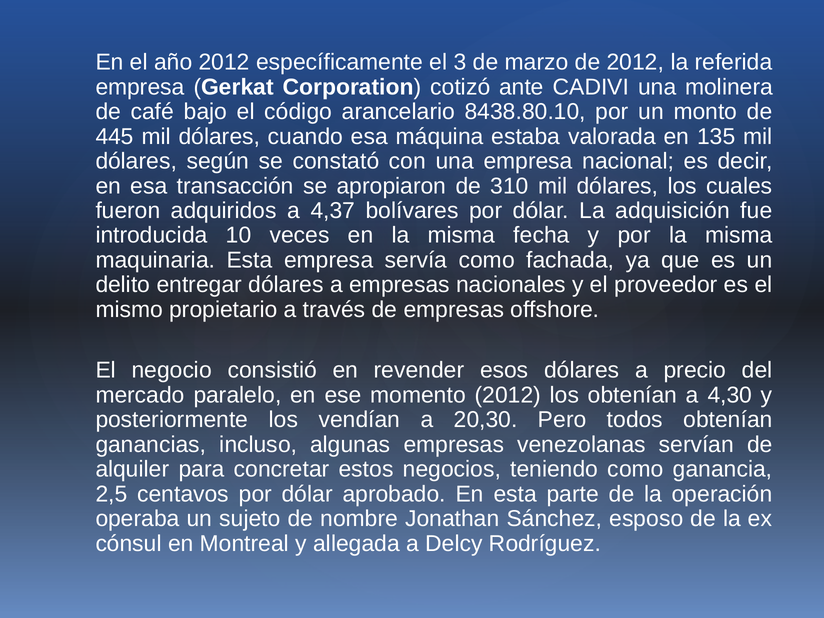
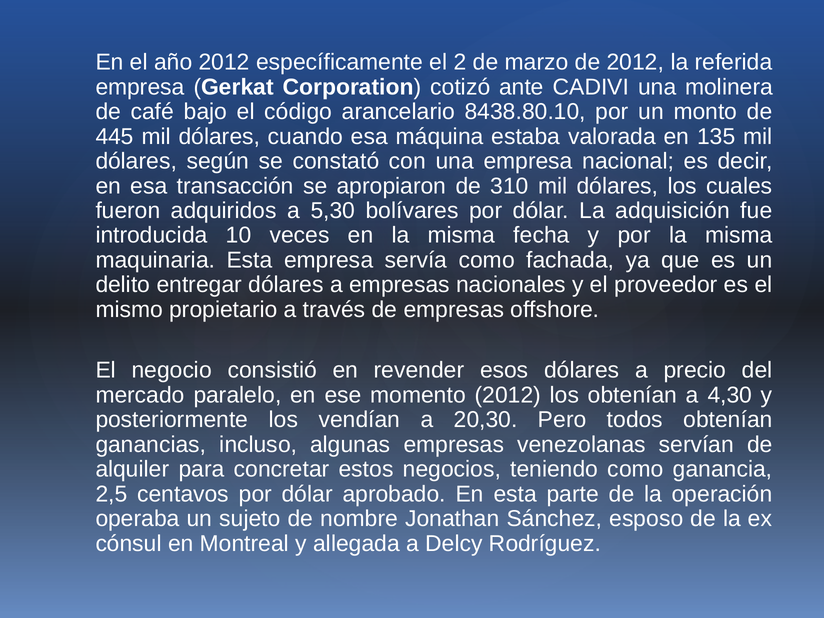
3: 3 -> 2
4,37: 4,37 -> 5,30
